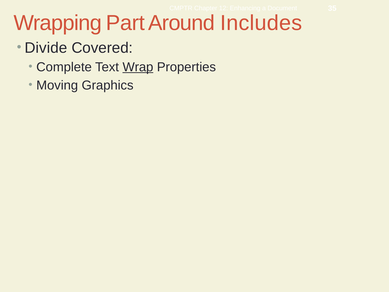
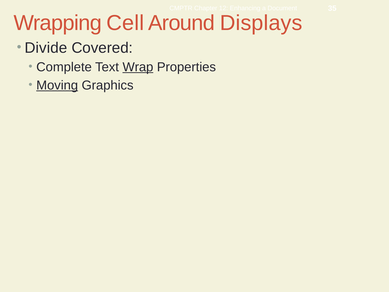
Part: Part -> Cell
Includes: Includes -> Displays
Moving underline: none -> present
